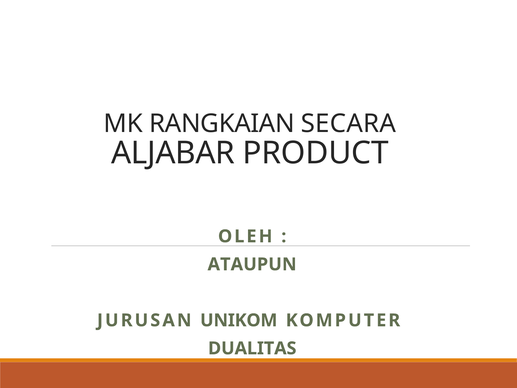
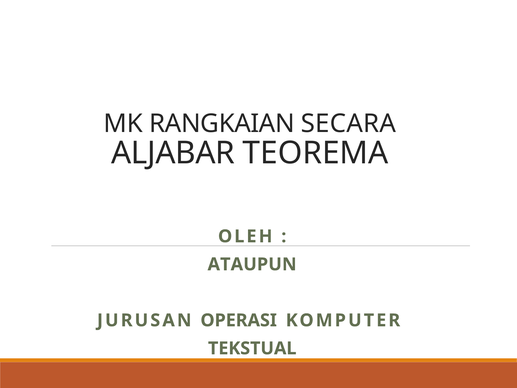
PRODUCT: PRODUCT -> TEOREMA
UNIKOM: UNIKOM -> OPERASI
DUALITAS: DUALITAS -> TEKSTUAL
